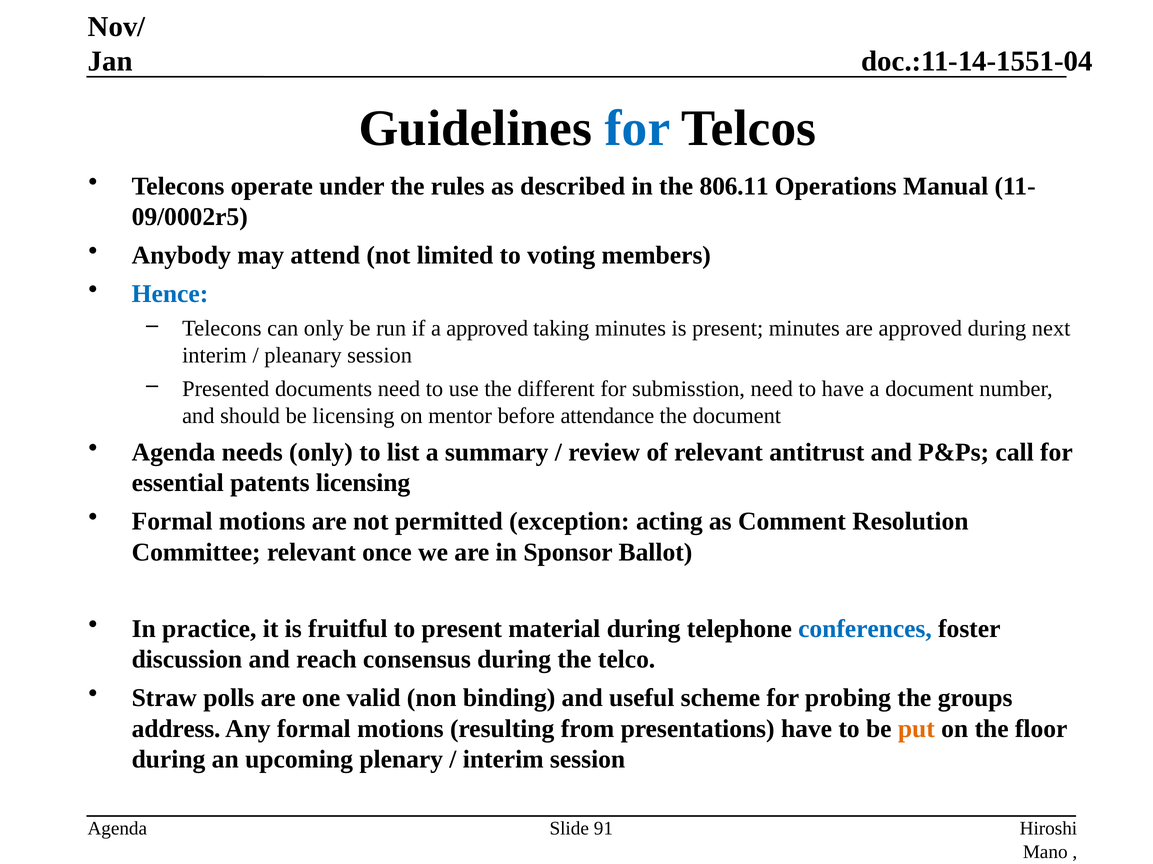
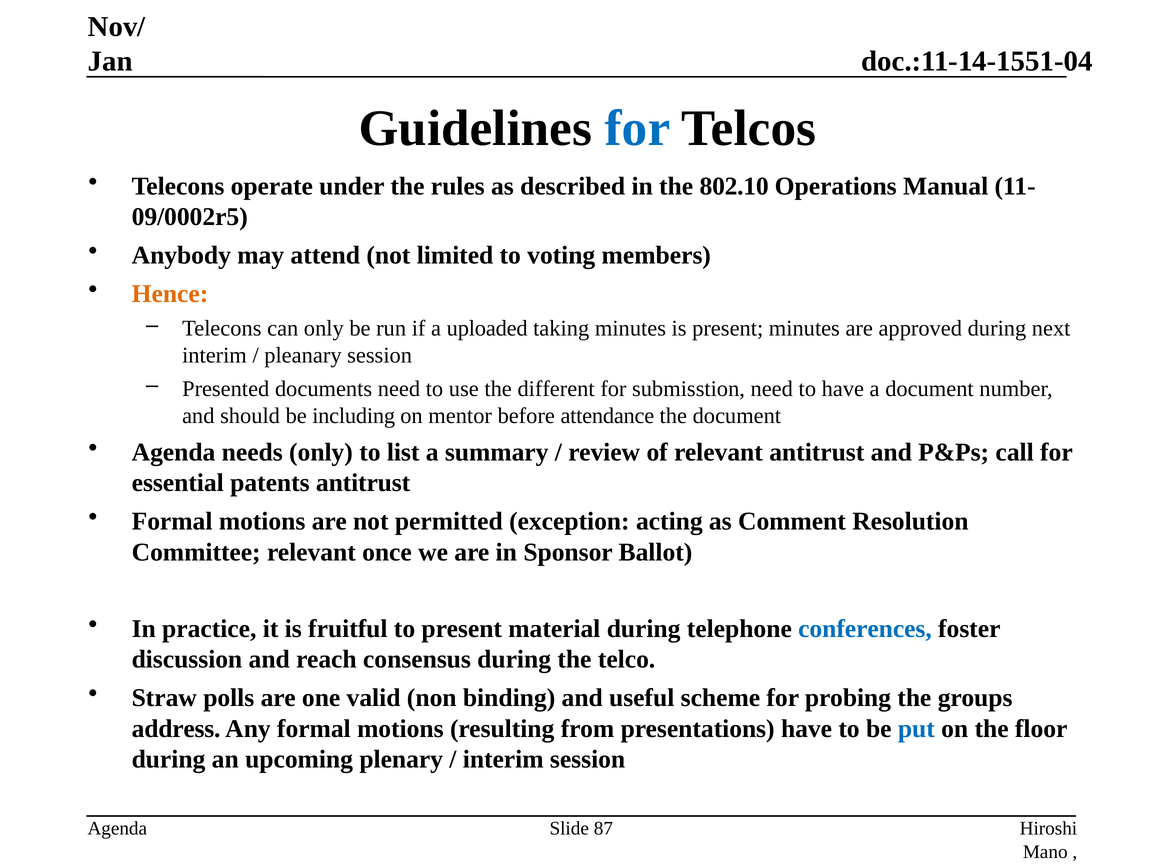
806.11: 806.11 -> 802.10
Hence colour: blue -> orange
a approved: approved -> uploaded
be licensing: licensing -> including
patents licensing: licensing -> antitrust
put colour: orange -> blue
91: 91 -> 87
